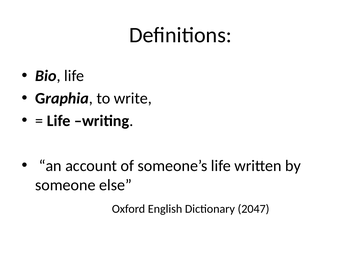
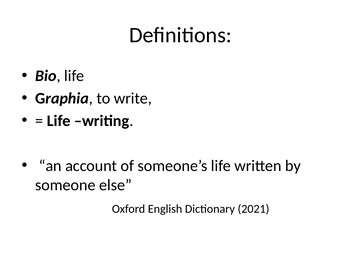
2047: 2047 -> 2021
